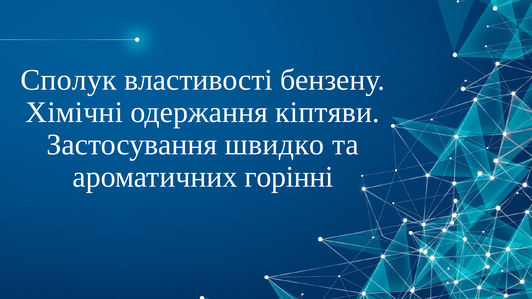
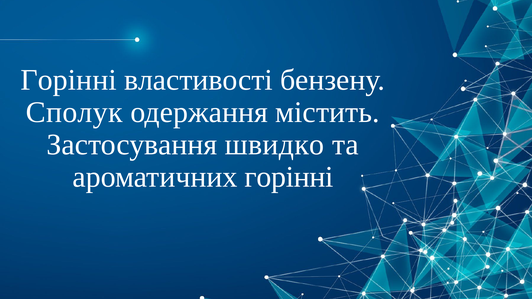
Сполук at (69, 80): Сполук -> Горінні
Хімічні: Хімічні -> Сполук
кіптяви: кіптяви -> містить
